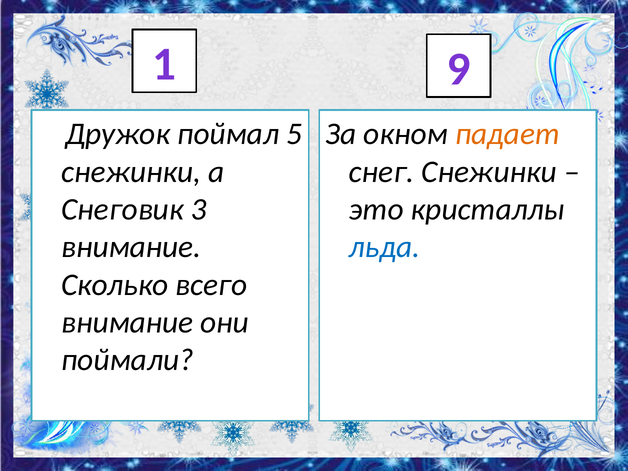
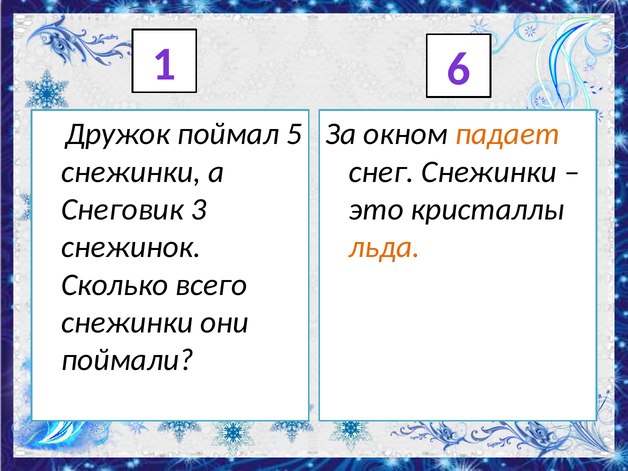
9: 9 -> 6
внимание at (131, 247): внимание -> снежинок
льда colour: blue -> orange
внимание at (127, 322): внимание -> снежинки
